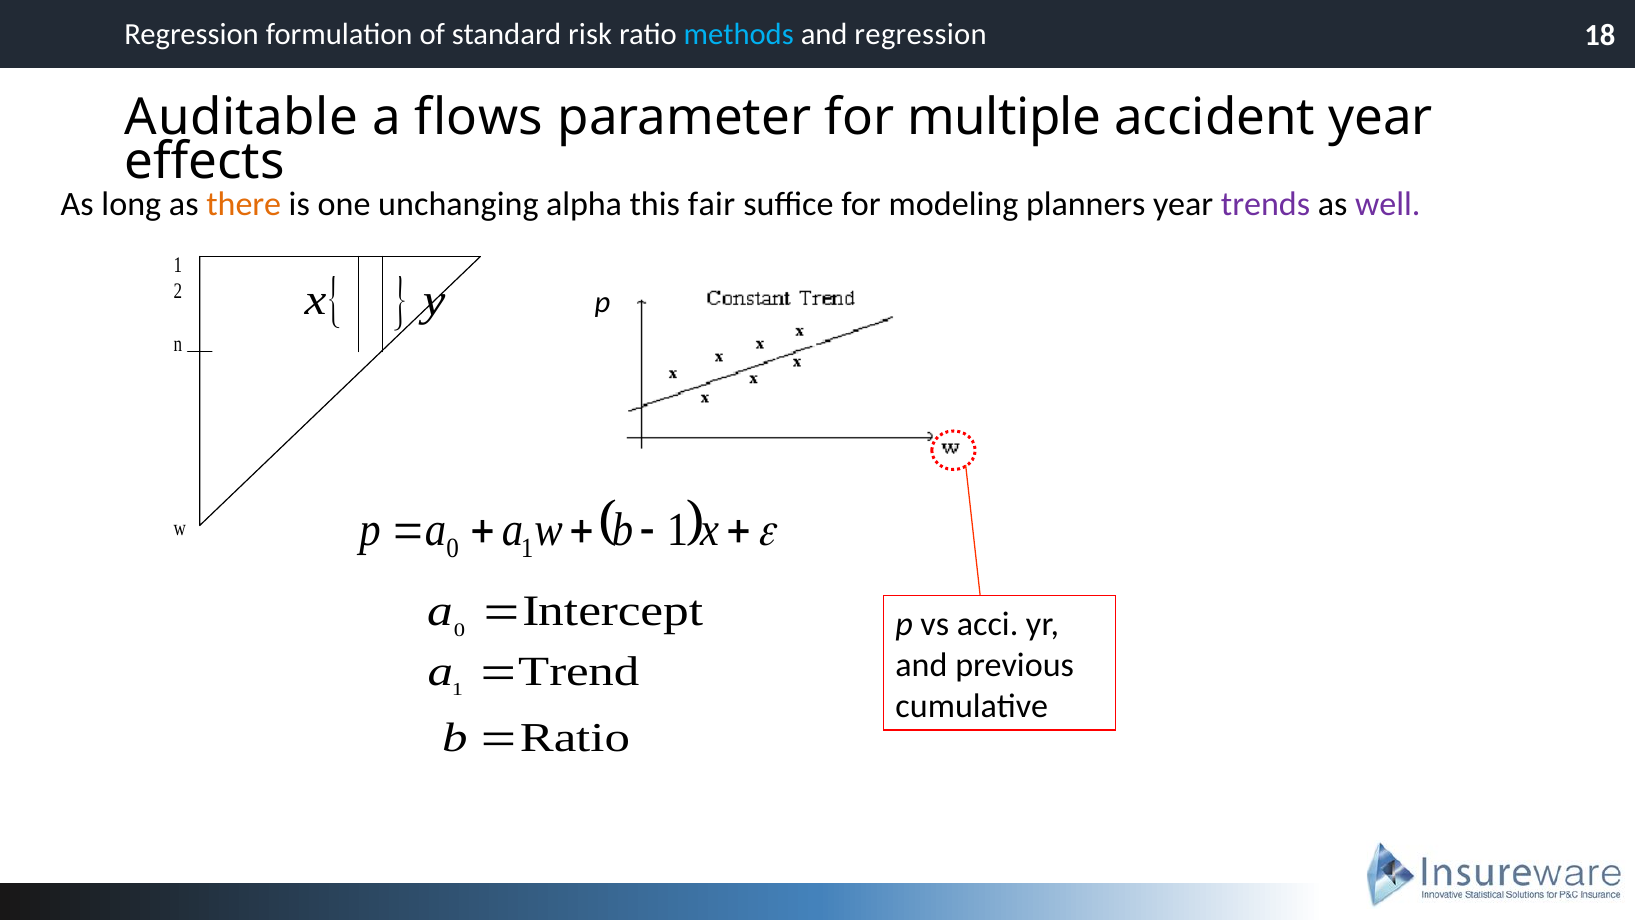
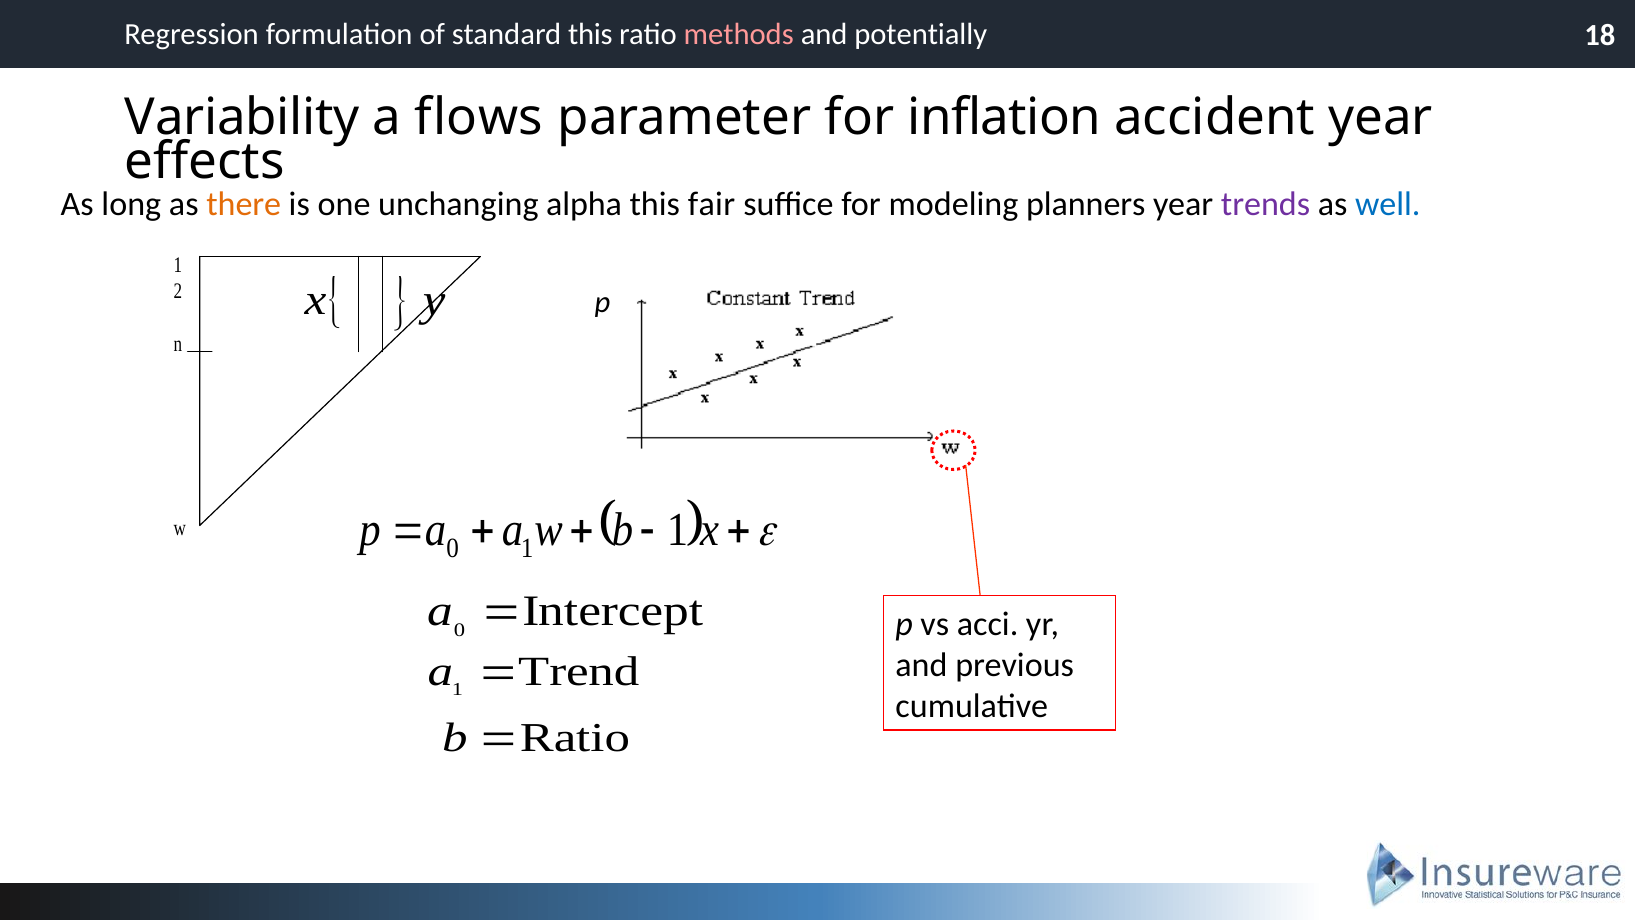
standard risk: risk -> this
methods colour: light blue -> pink
and regression: regression -> potentially
Auditable: Auditable -> Variability
multiple: multiple -> inflation
well colour: purple -> blue
